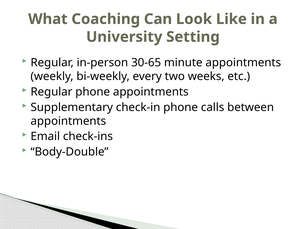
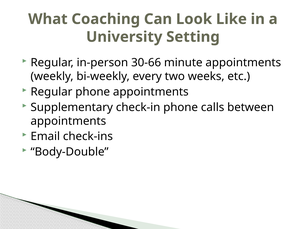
30-65: 30-65 -> 30-66
